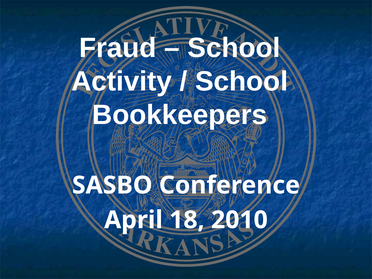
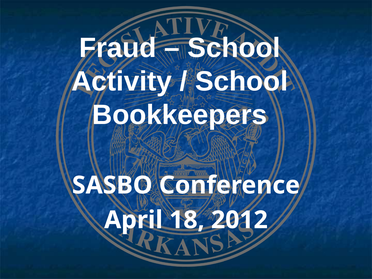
2010: 2010 -> 2012
